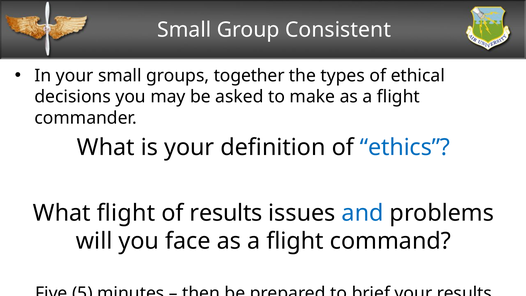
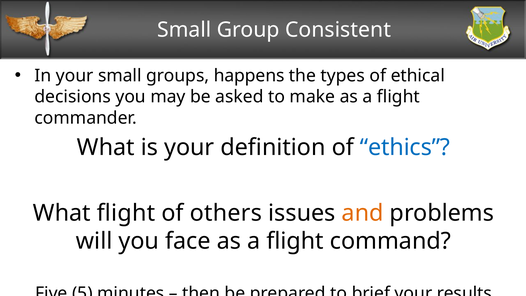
together: together -> happens
of results: results -> others
and colour: blue -> orange
